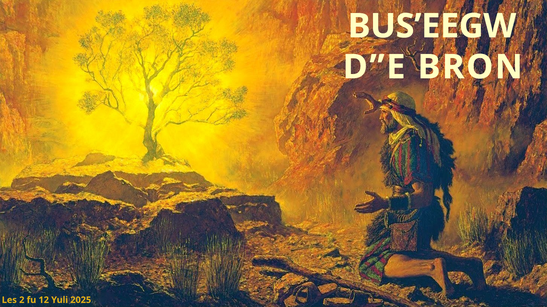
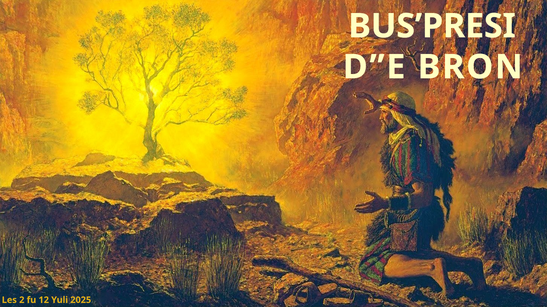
BUS’EEGW: BUS’EEGW -> BUS’PRESI
